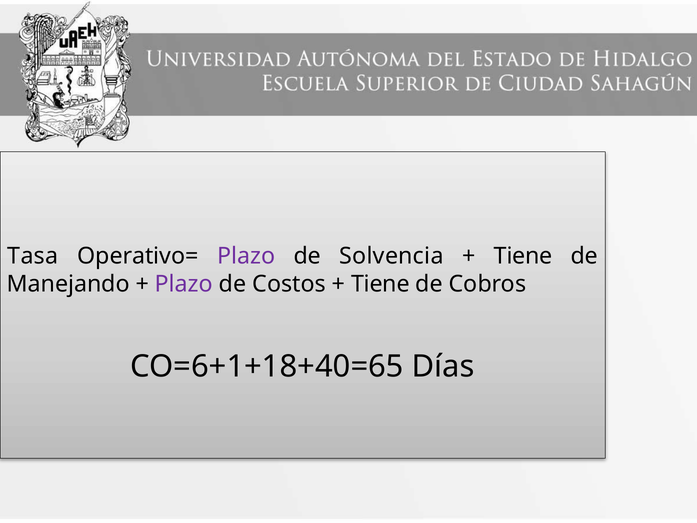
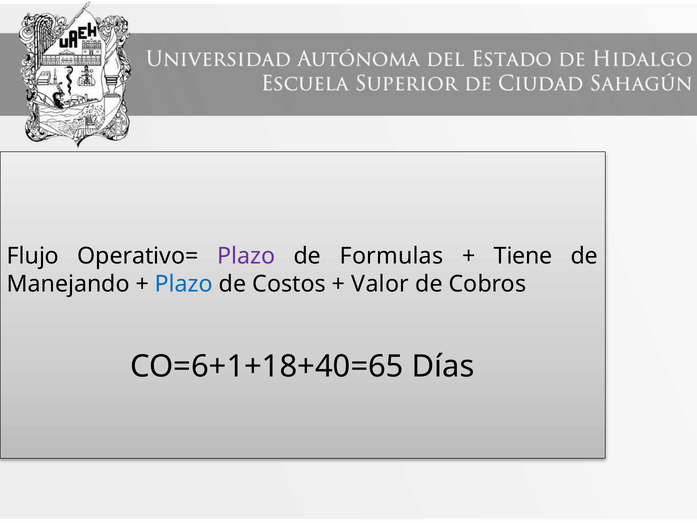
Tasa: Tasa -> Flujo
Solvencia: Solvencia -> Formulas
Plazo at (184, 284) colour: purple -> blue
Tiene at (380, 284): Tiene -> Valor
